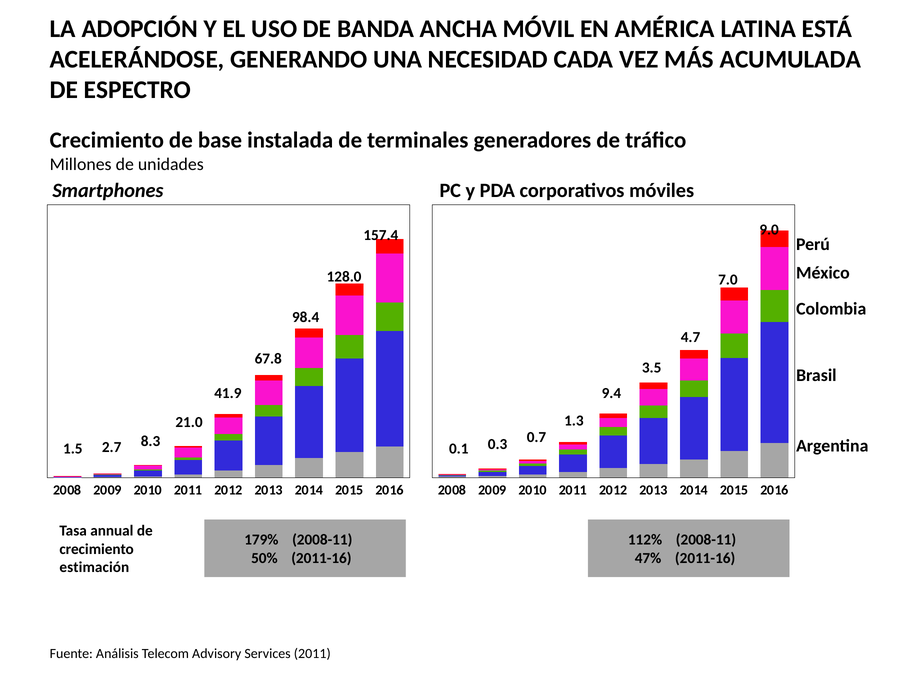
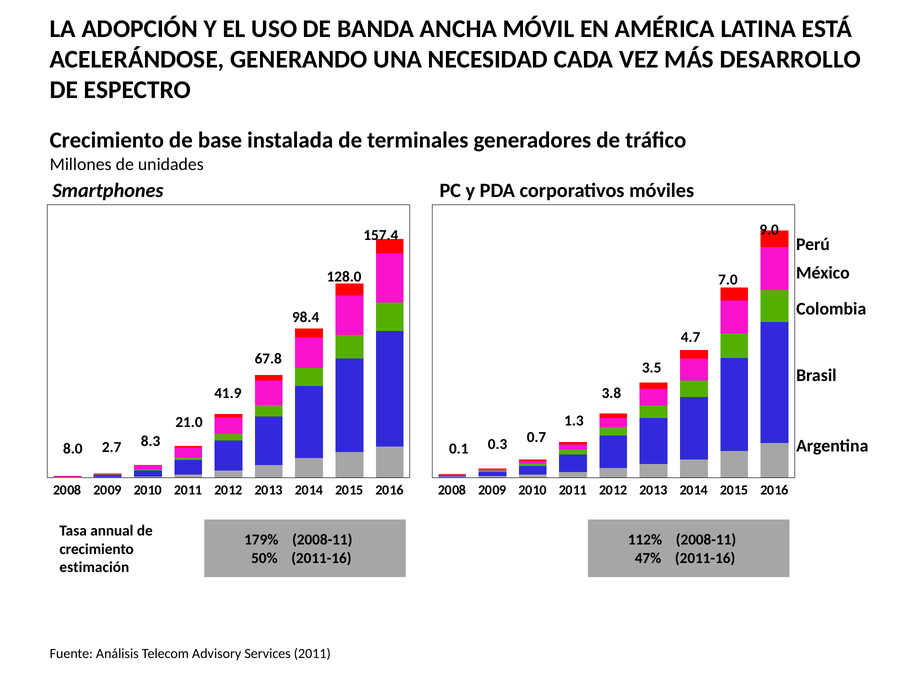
ACUMULADA: ACUMULADA -> DESARROLLO
9.4: 9.4 -> 3.8
1.5: 1.5 -> 8.0
